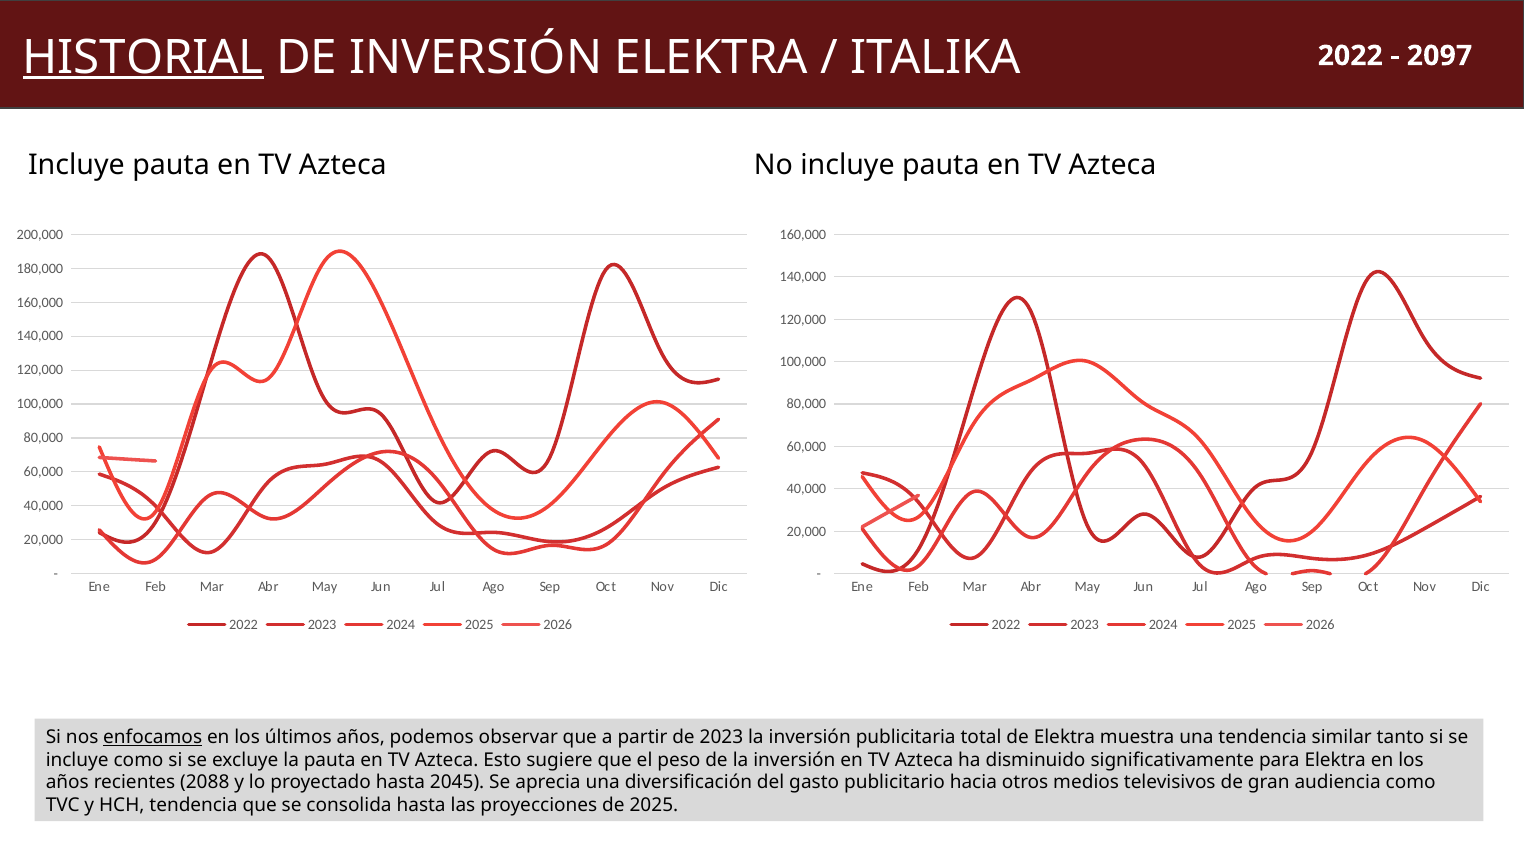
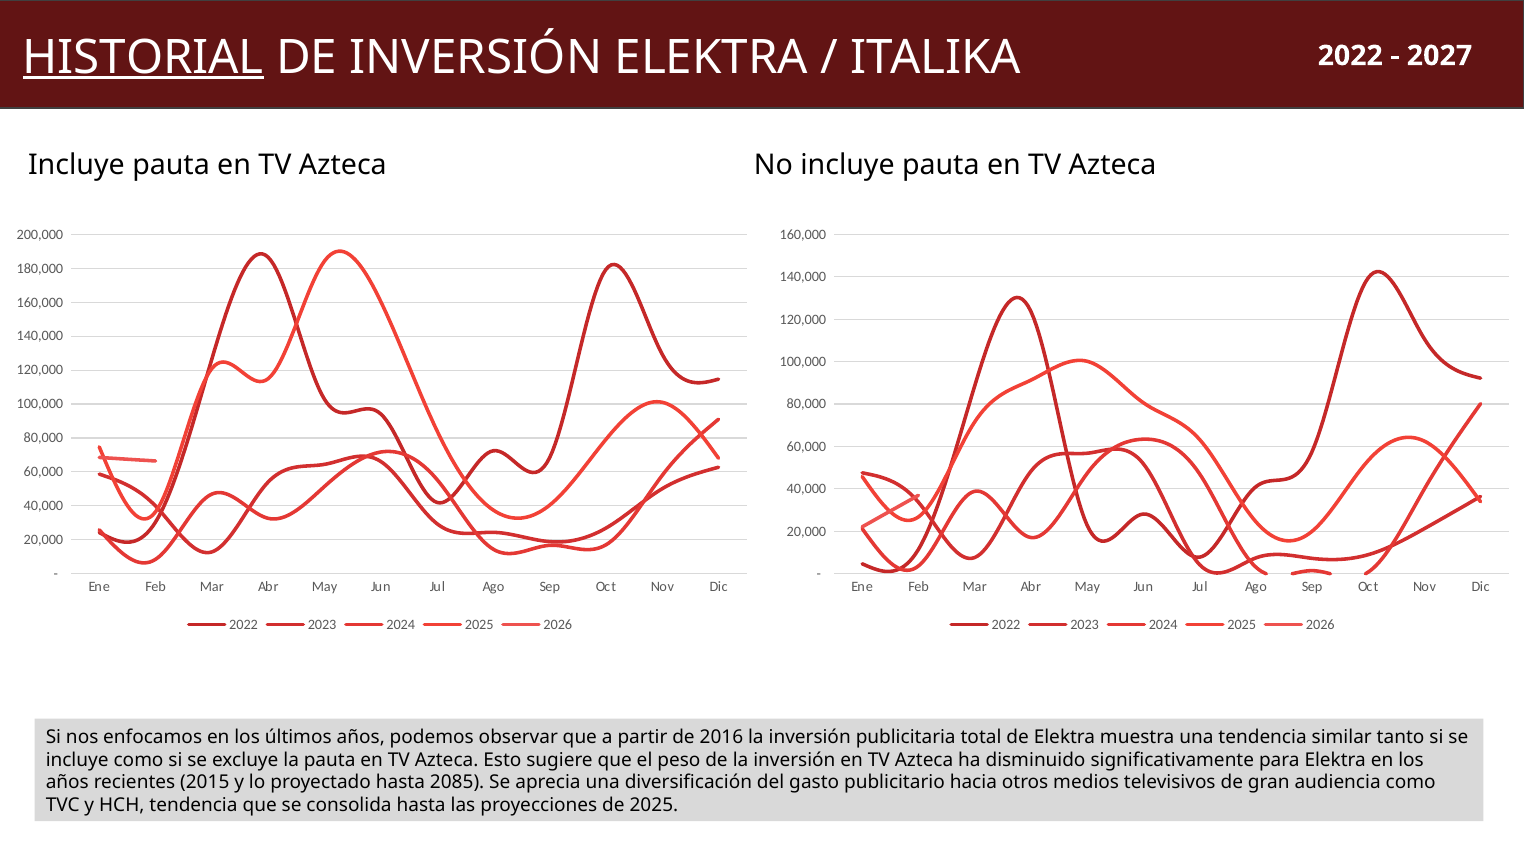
2097: 2097 -> 2027
enfocamos underline: present -> none
de 2023: 2023 -> 2016
2088: 2088 -> 2015
2045: 2045 -> 2085
